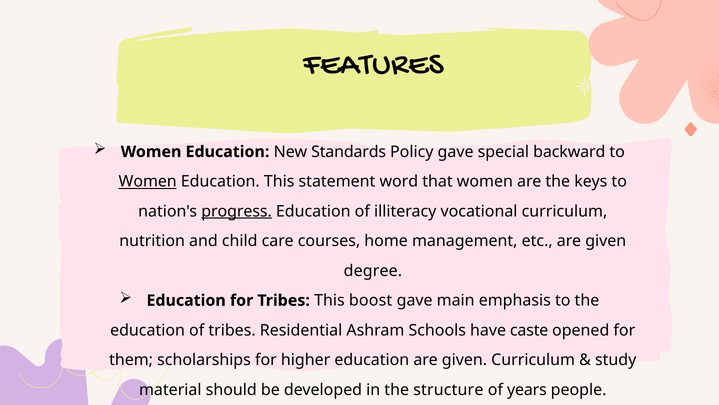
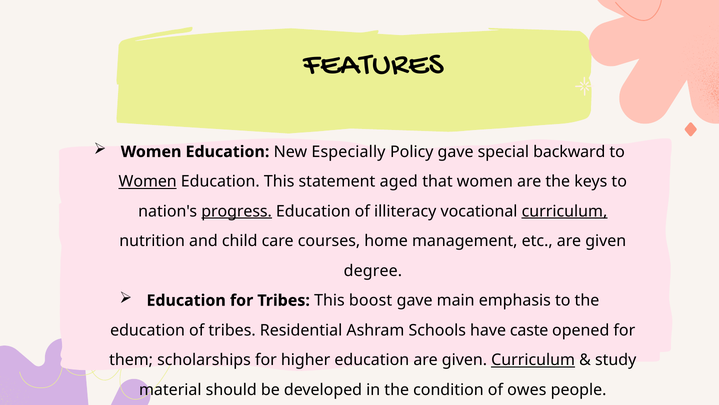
Standards: Standards -> Especially
word: word -> aged
curriculum at (564, 211) underline: none -> present
Curriculum at (533, 360) underline: none -> present
structure: structure -> condition
years: years -> owes
